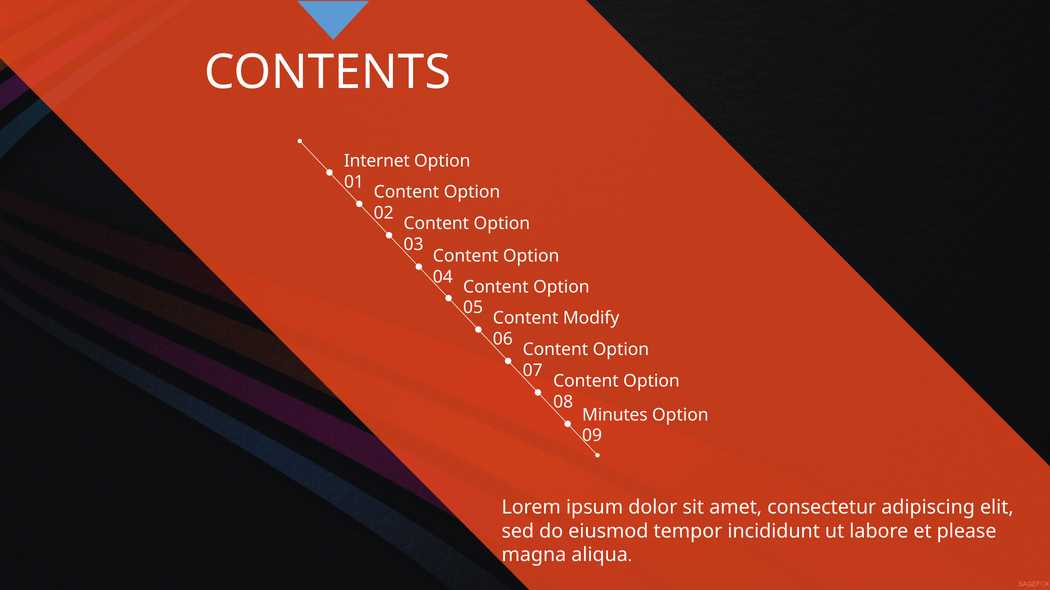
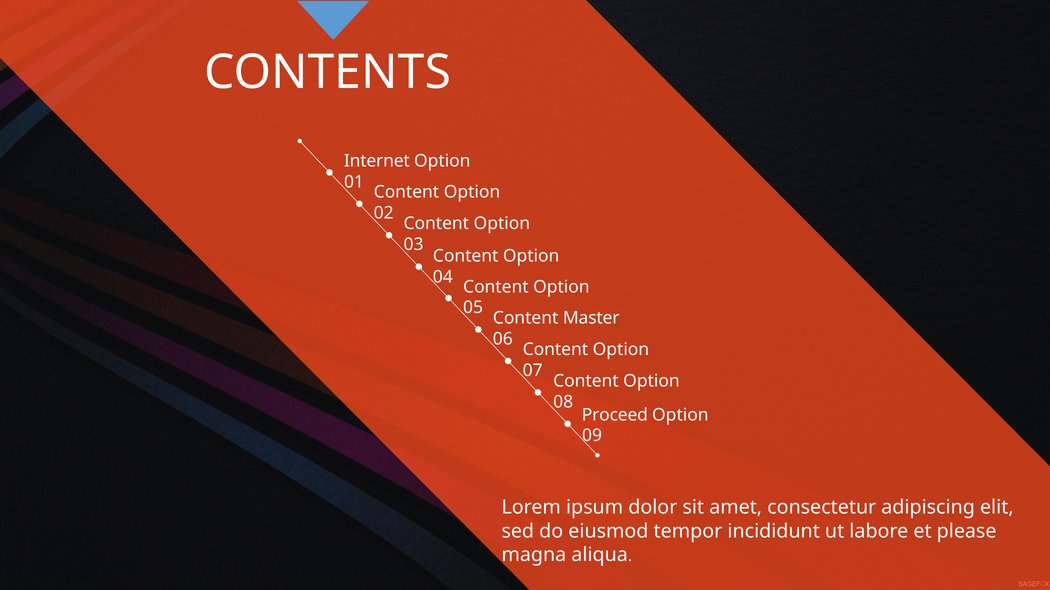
Modify: Modify -> Master
Minutes: Minutes -> Proceed
